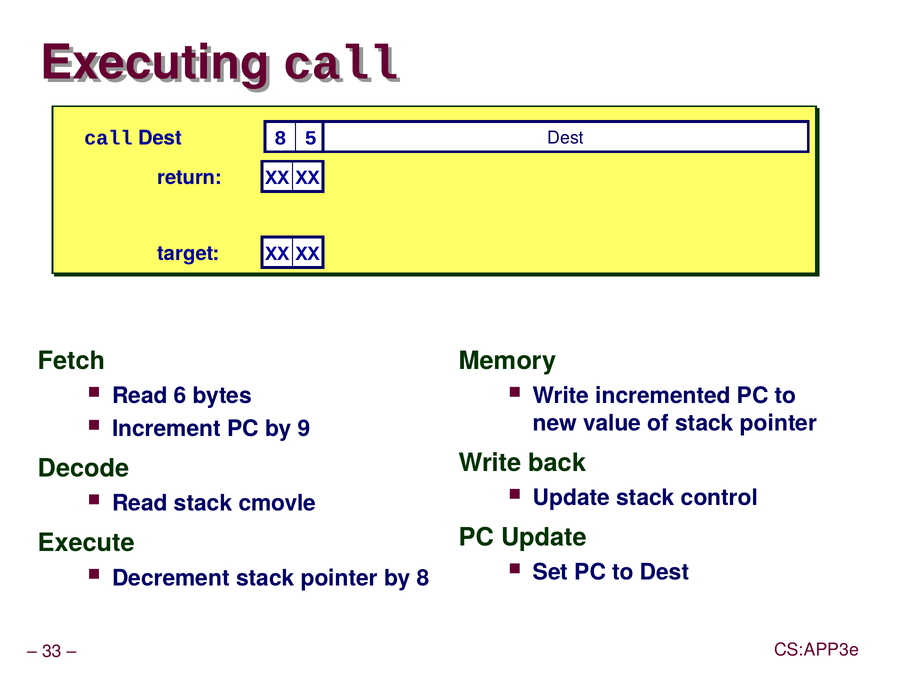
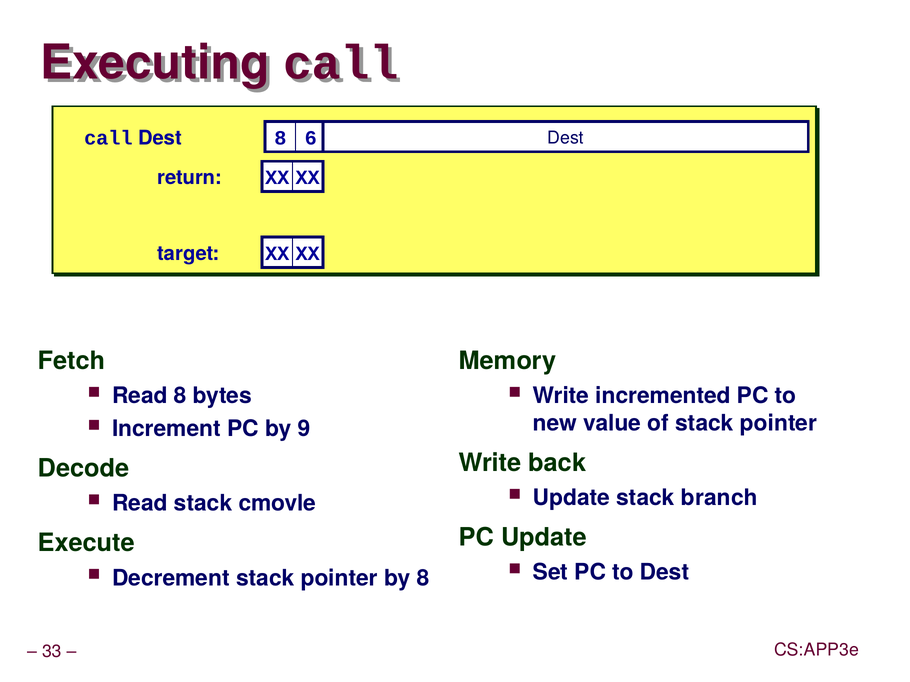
5: 5 -> 6
Read 6: 6 -> 8
control: control -> branch
